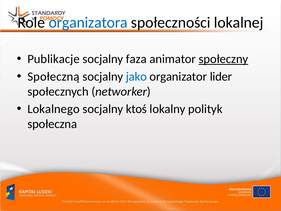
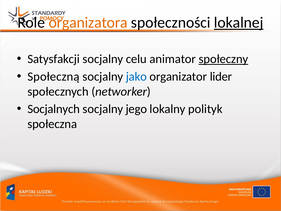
organizatora colour: blue -> orange
lokalnej underline: none -> present
Publikacje: Publikacje -> Satysfakcji
faza: faza -> celu
Lokalnego: Lokalnego -> Socjalnych
ktoś: ktoś -> jego
